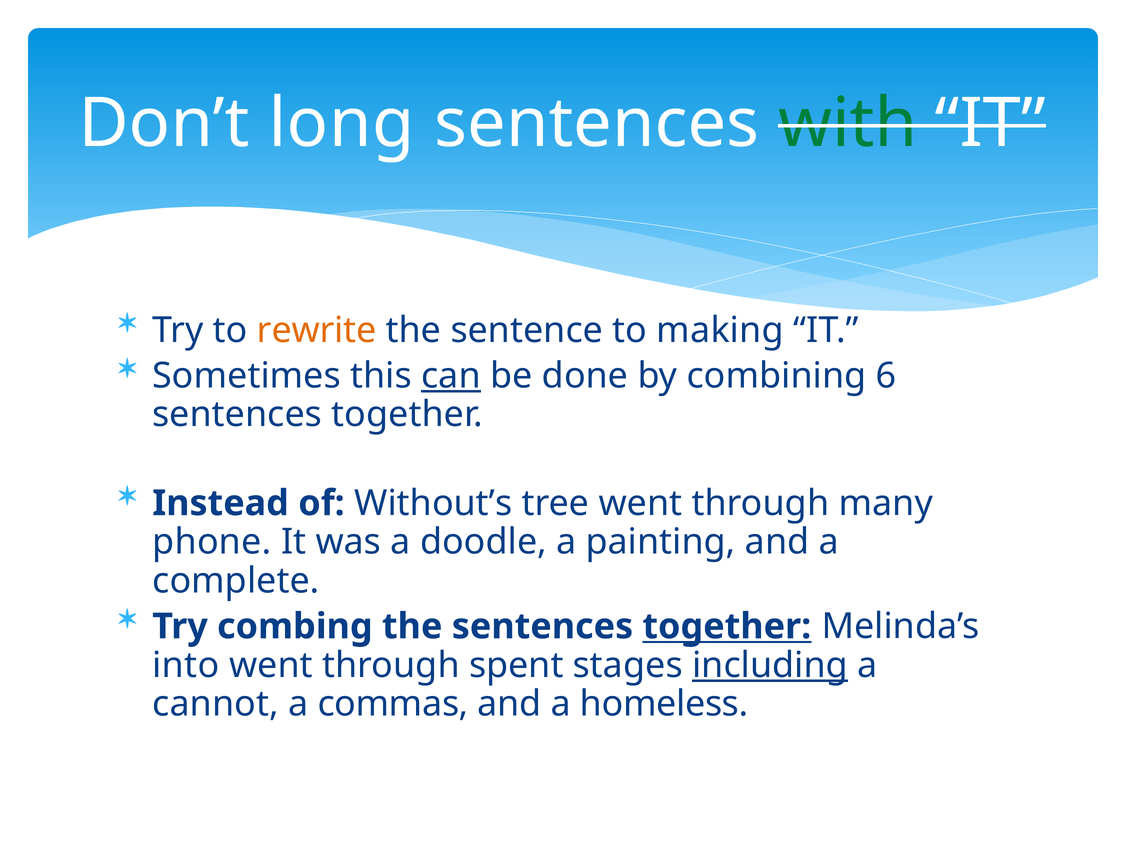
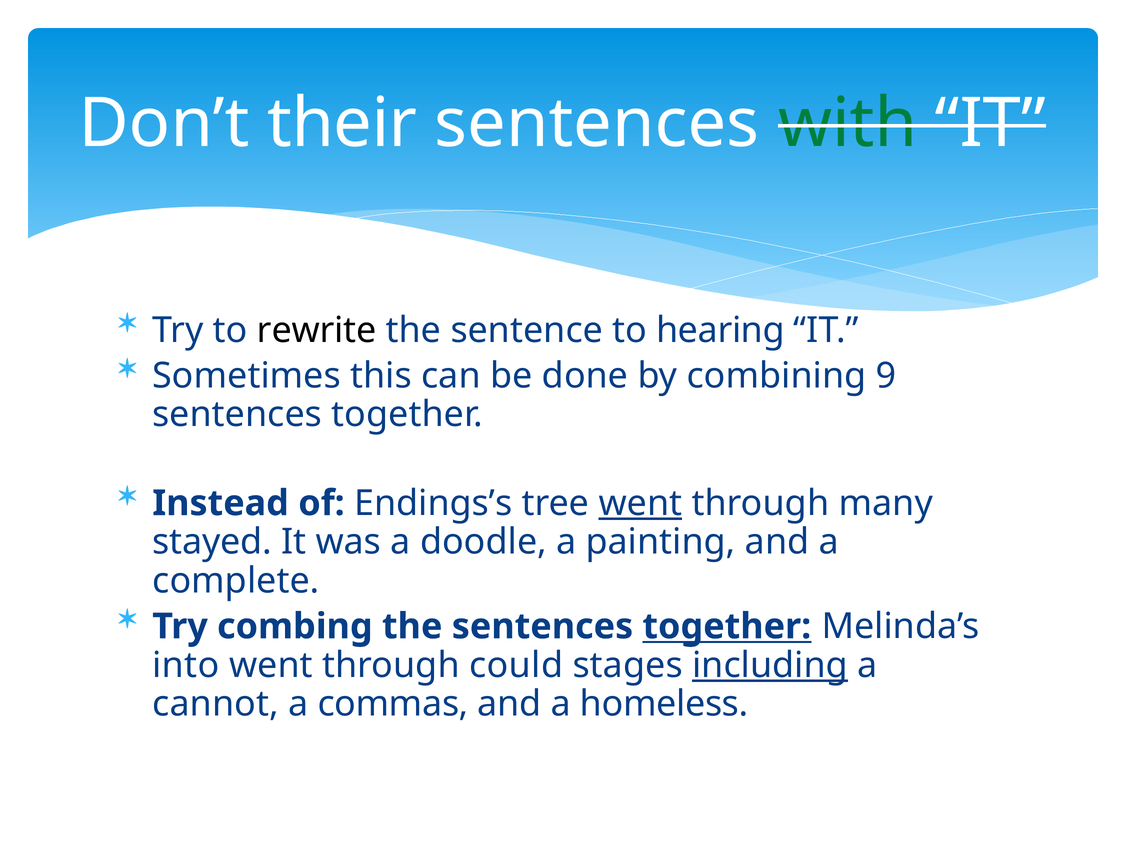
long: long -> their
rewrite colour: orange -> black
making: making -> hearing
can underline: present -> none
6: 6 -> 9
Without’s: Without’s -> Endings’s
went at (640, 503) underline: none -> present
phone: phone -> stayed
spent: spent -> could
